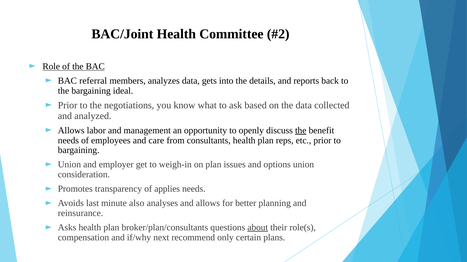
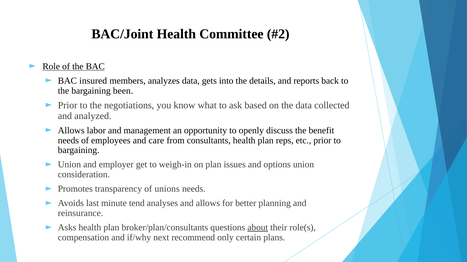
referral: referral -> insured
ideal: ideal -> been
the at (301, 131) underline: present -> none
applies: applies -> unions
also: also -> tend
